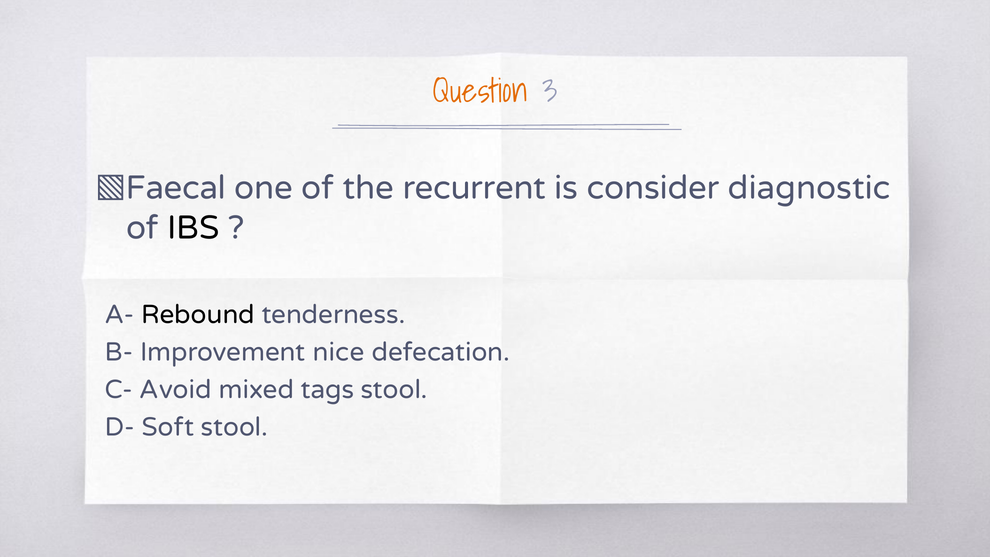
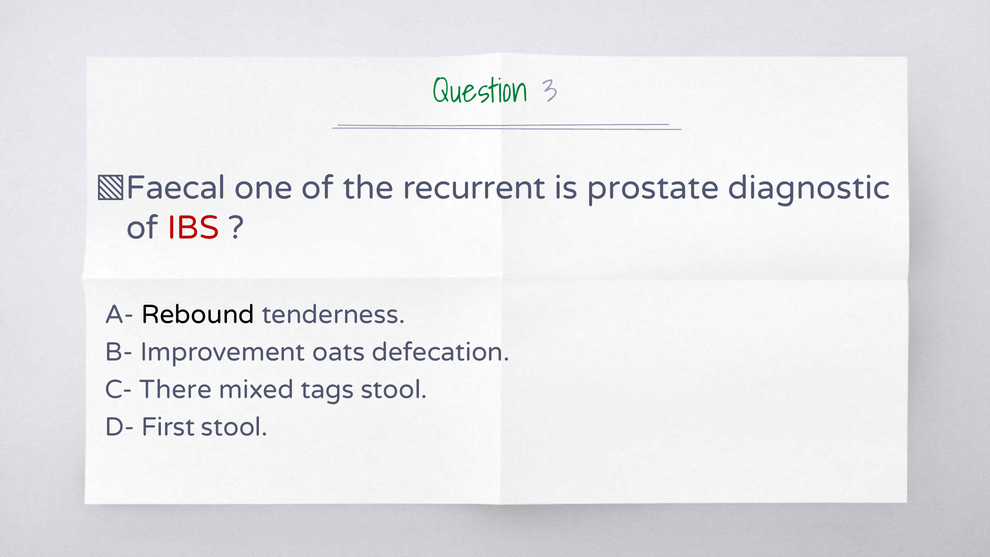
Question colour: orange -> green
consider: consider -> prostate
IBS colour: black -> red
nice: nice -> oats
Avoid: Avoid -> There
Soft: Soft -> First
